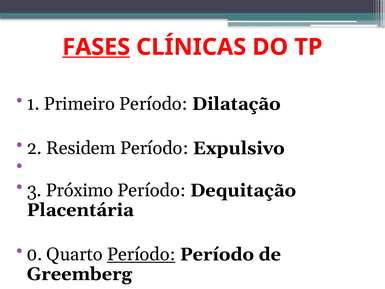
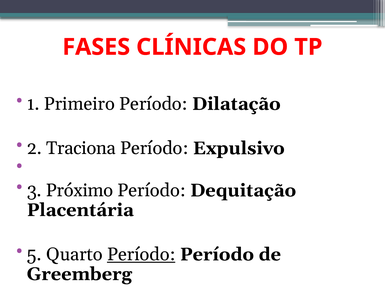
FASES underline: present -> none
Residem: Residem -> Traciona
0: 0 -> 5
